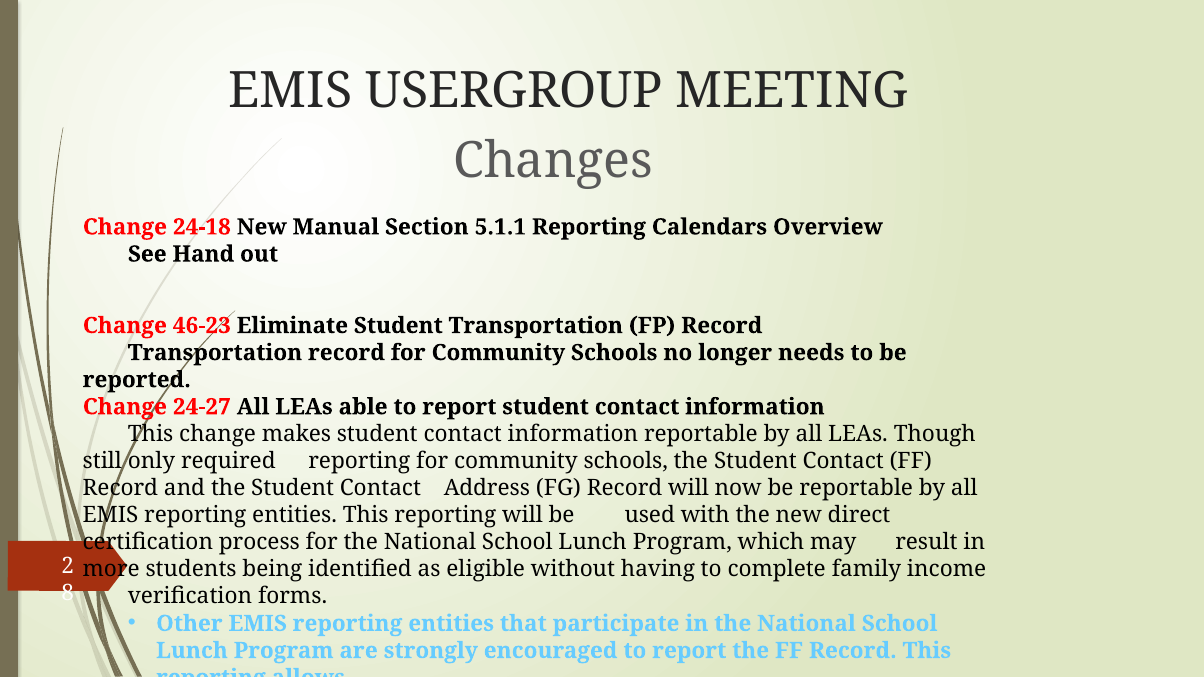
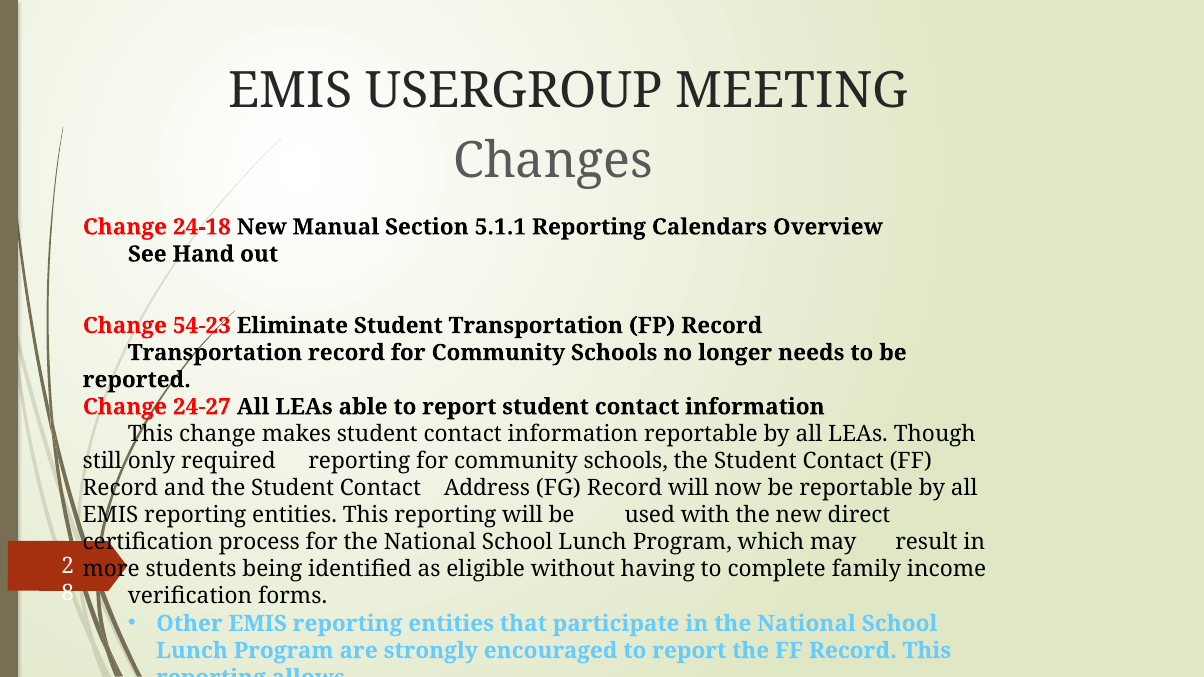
46-23: 46-23 -> 54-23
